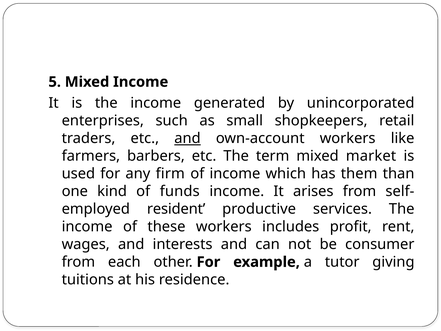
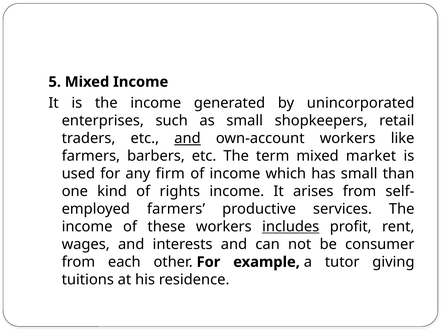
has them: them -> small
funds: funds -> rights
resident at (176, 209): resident -> farmers
includes underline: none -> present
